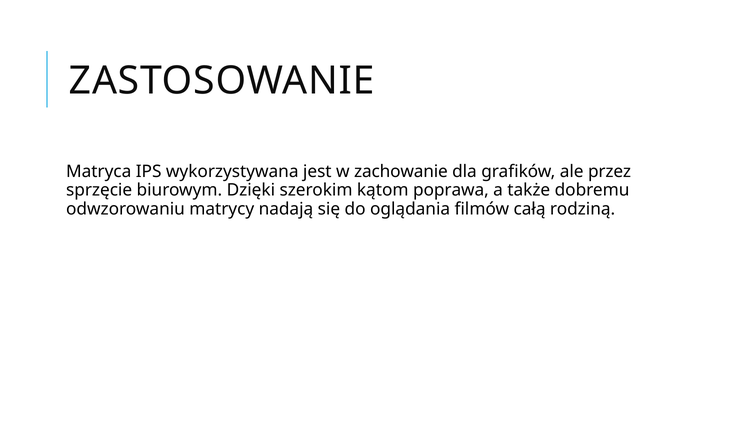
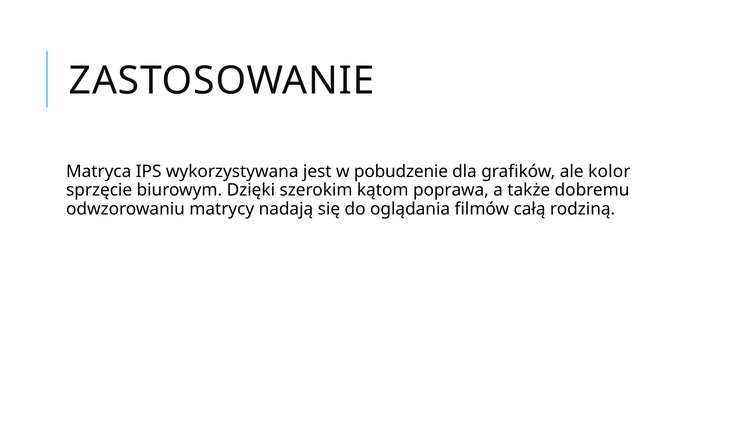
zachowanie: zachowanie -> pobudzenie
przez: przez -> kolor
